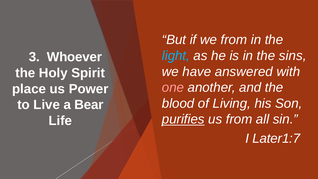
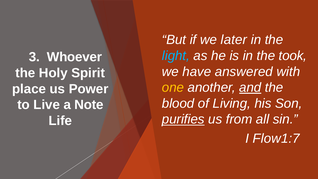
we from: from -> later
sins: sins -> took
one colour: pink -> yellow
and underline: none -> present
Bear: Bear -> Note
Later1:7: Later1:7 -> Flow1:7
